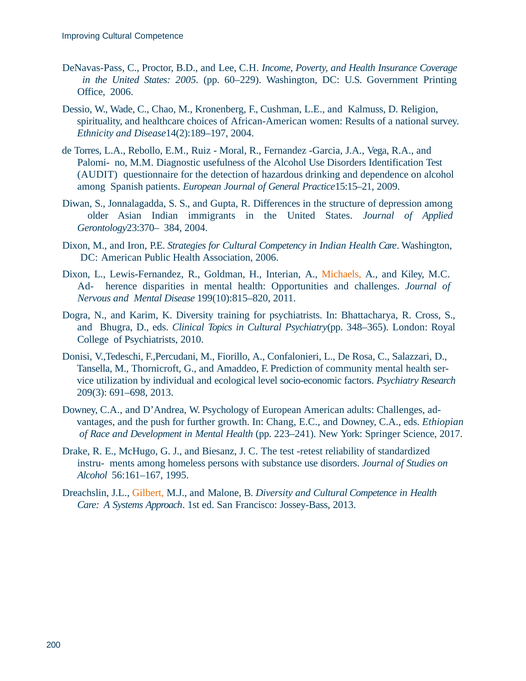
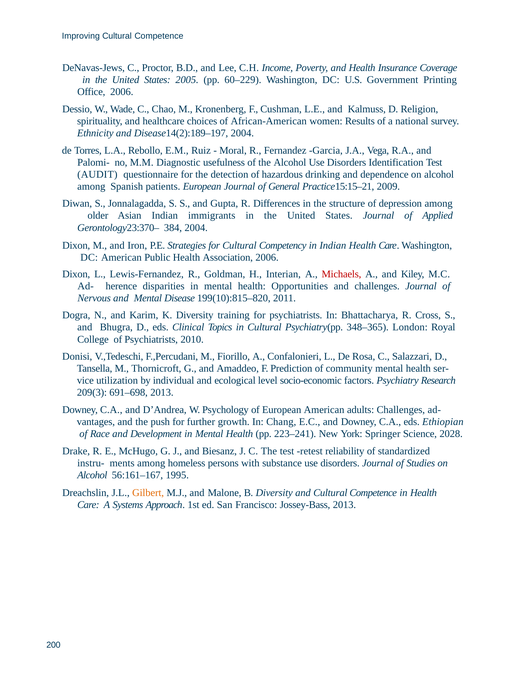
DeNavas-Pass: DeNavas-Pass -> DeNavas-Jews
Michaels colour: orange -> red
2017: 2017 -> 2028
